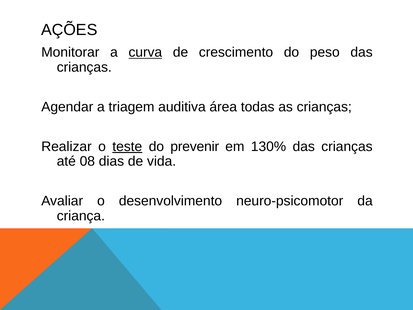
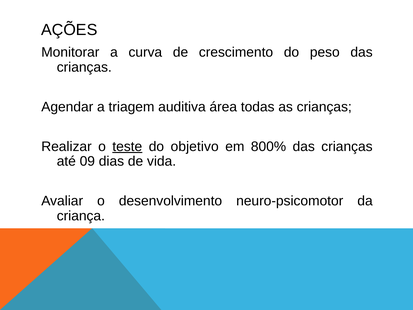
curva underline: present -> none
prevenir: prevenir -> objetivo
130%: 130% -> 800%
08: 08 -> 09
